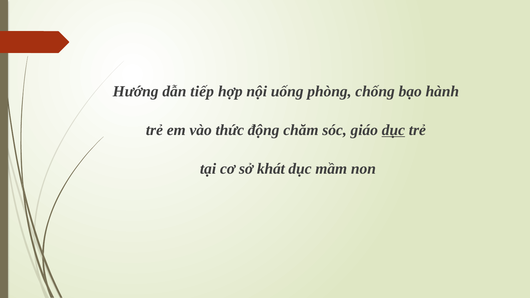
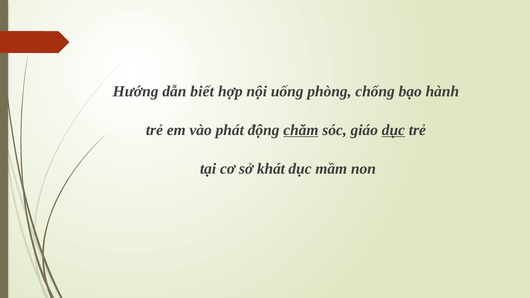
tiếp: tiếp -> biết
thức: thức -> phát
chăm underline: none -> present
